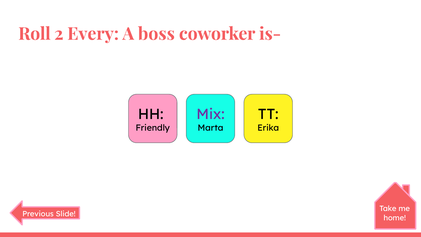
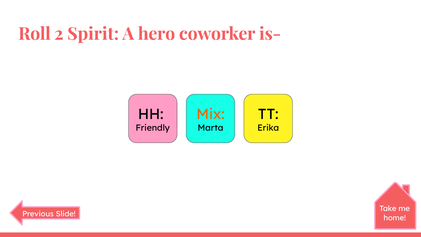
Every: Every -> Spirit
boss: boss -> hero
Mix colour: purple -> orange
